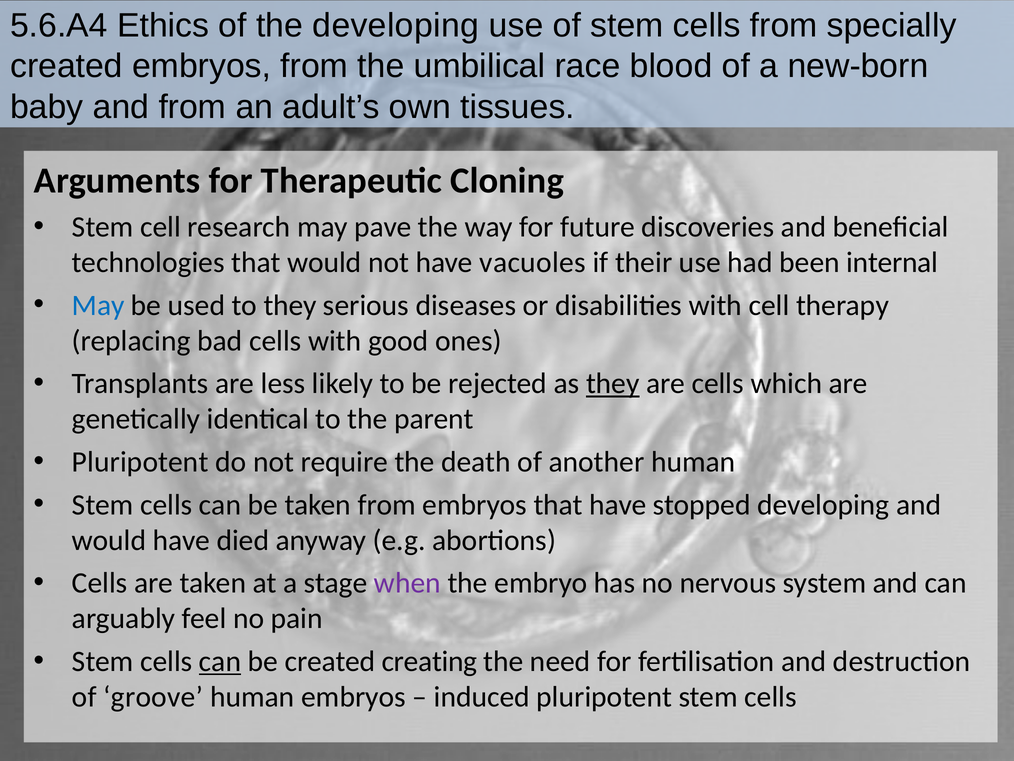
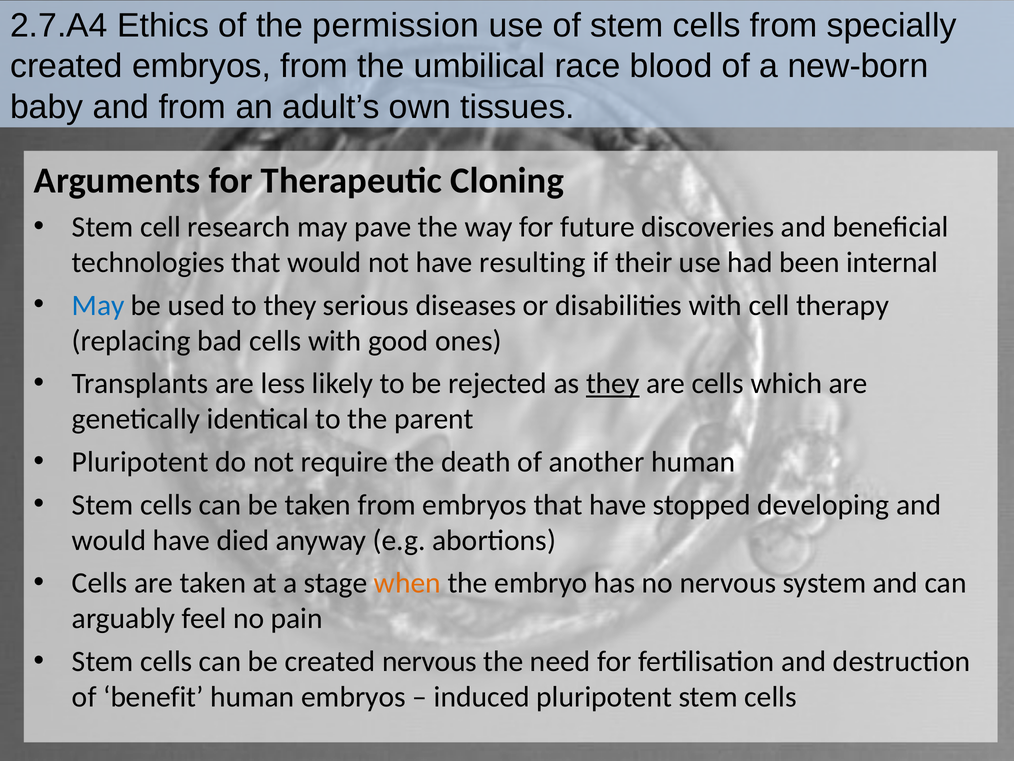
5.6.A4: 5.6.A4 -> 2.7.A4
the developing: developing -> permission
vacuoles: vacuoles -> resulting
when colour: purple -> orange
can at (220, 661) underline: present -> none
created creating: creating -> nervous
groove: groove -> benefit
